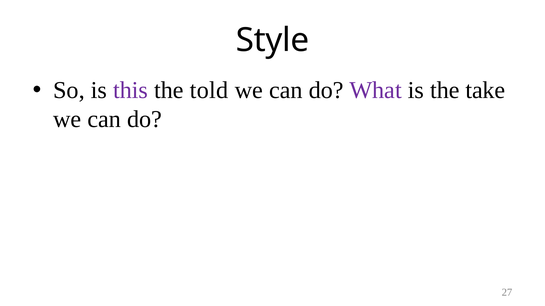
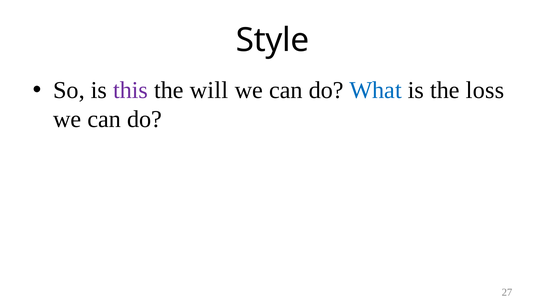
told: told -> will
What colour: purple -> blue
take: take -> loss
